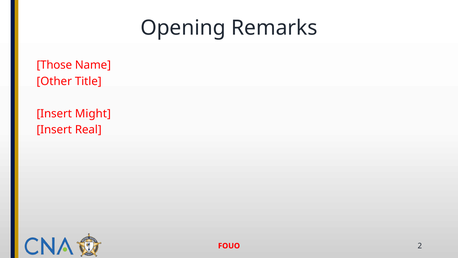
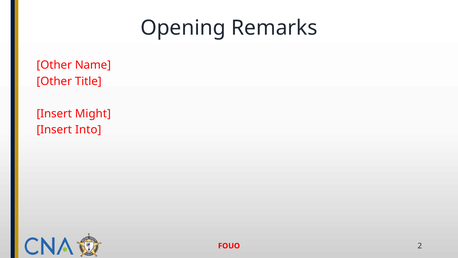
Those at (54, 65): Those -> Other
Real: Real -> Into
